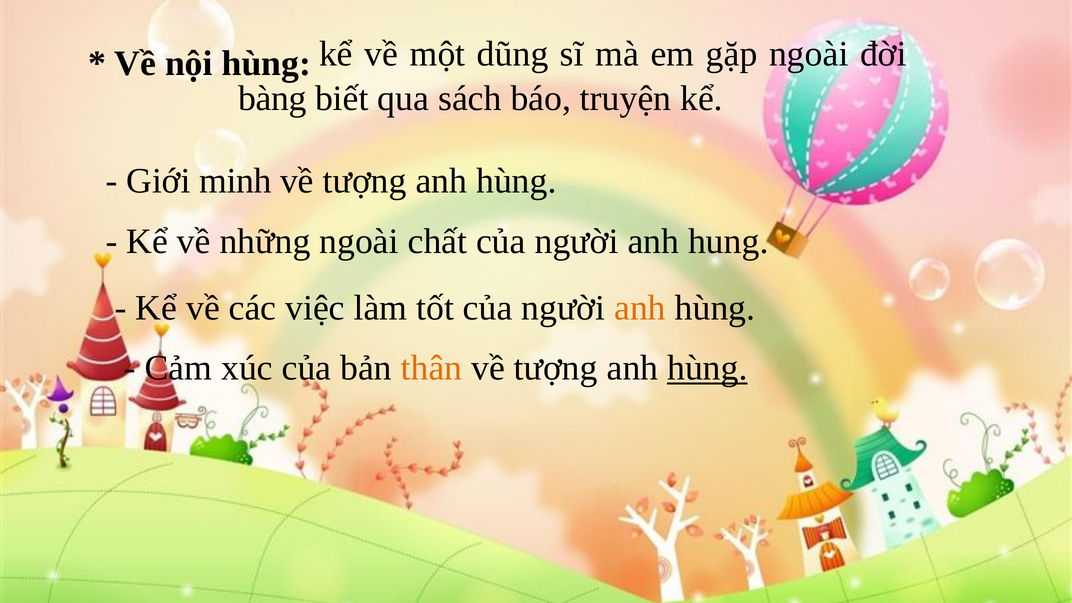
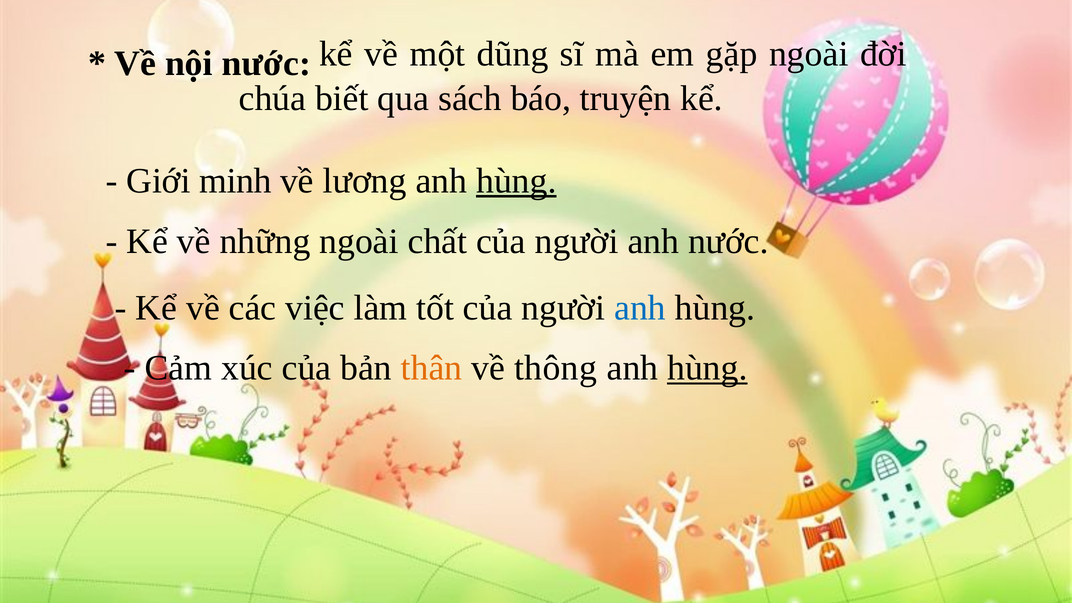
nội hùng: hùng -> nước
bàng: bàng -> chúa
tượng at (365, 181): tượng -> lương
hùng at (516, 181) underline: none -> present
anh hung: hung -> nước
anh at (640, 308) colour: orange -> blue
tượng at (556, 368): tượng -> thông
